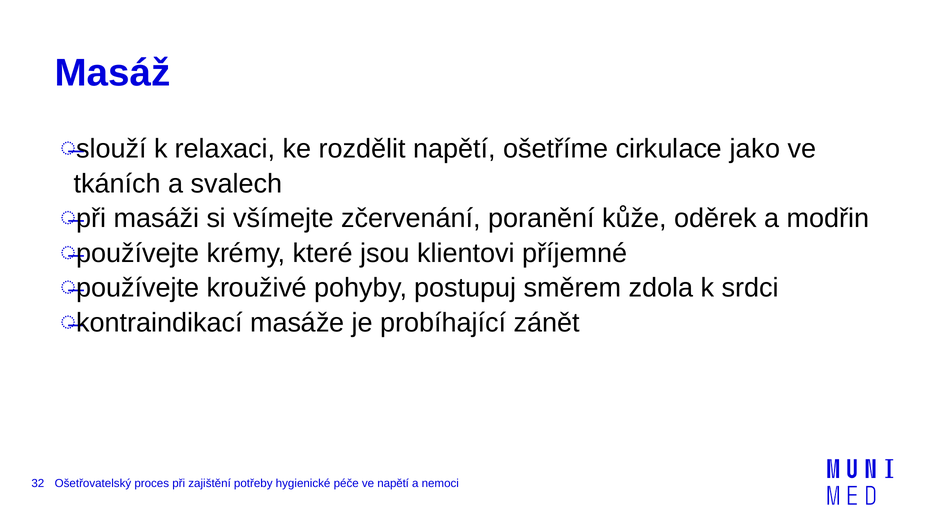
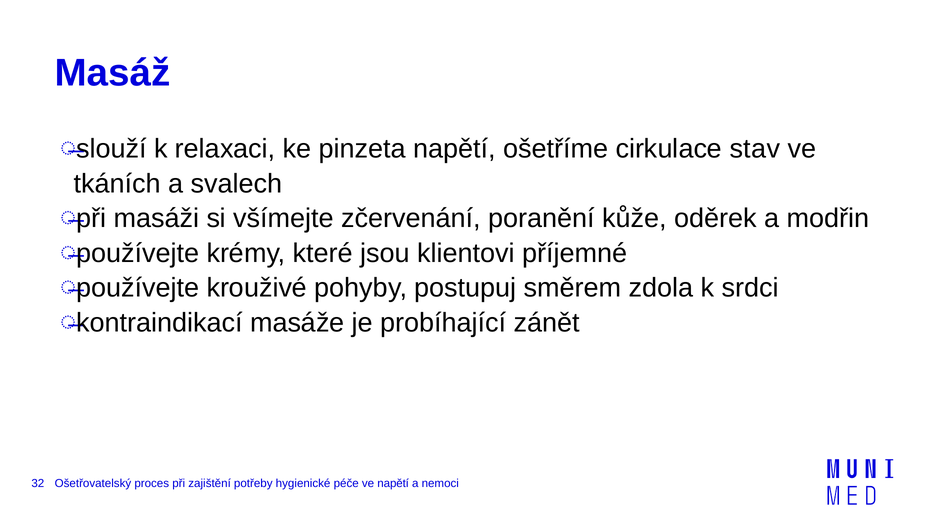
rozdělit: rozdělit -> pinzeta
jako: jako -> stav
